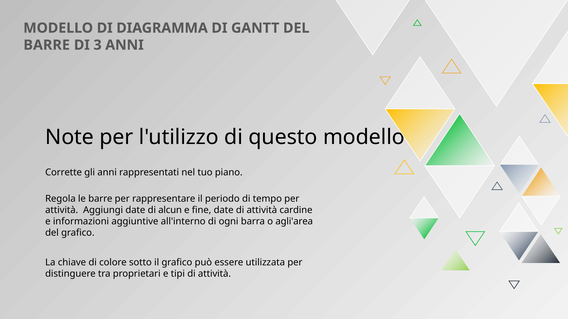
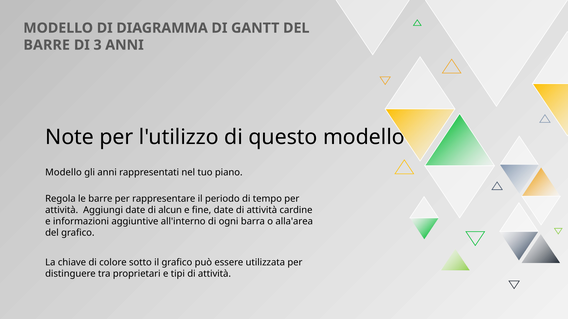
Corrette at (64, 173): Corrette -> Modello
agli'area: agli'area -> alla'area
